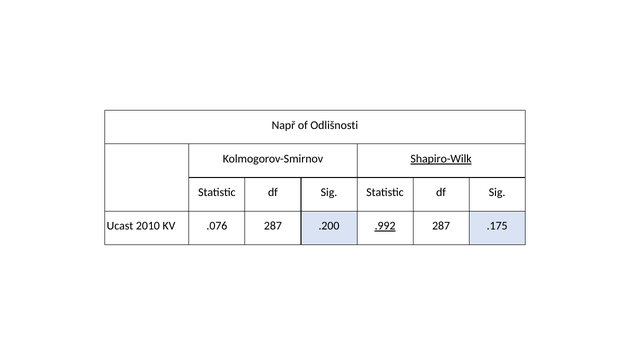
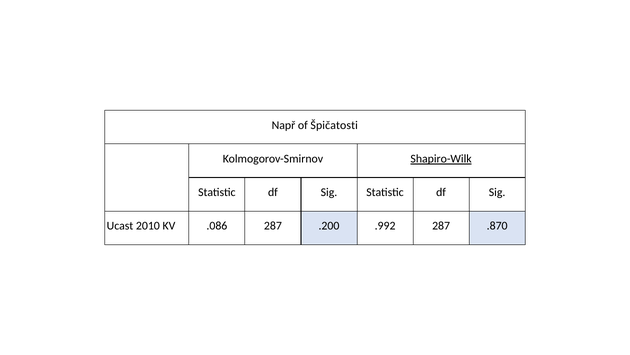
Odlišnosti: Odlišnosti -> Špičatosti
.076: .076 -> .086
.992 underline: present -> none
.175: .175 -> .870
